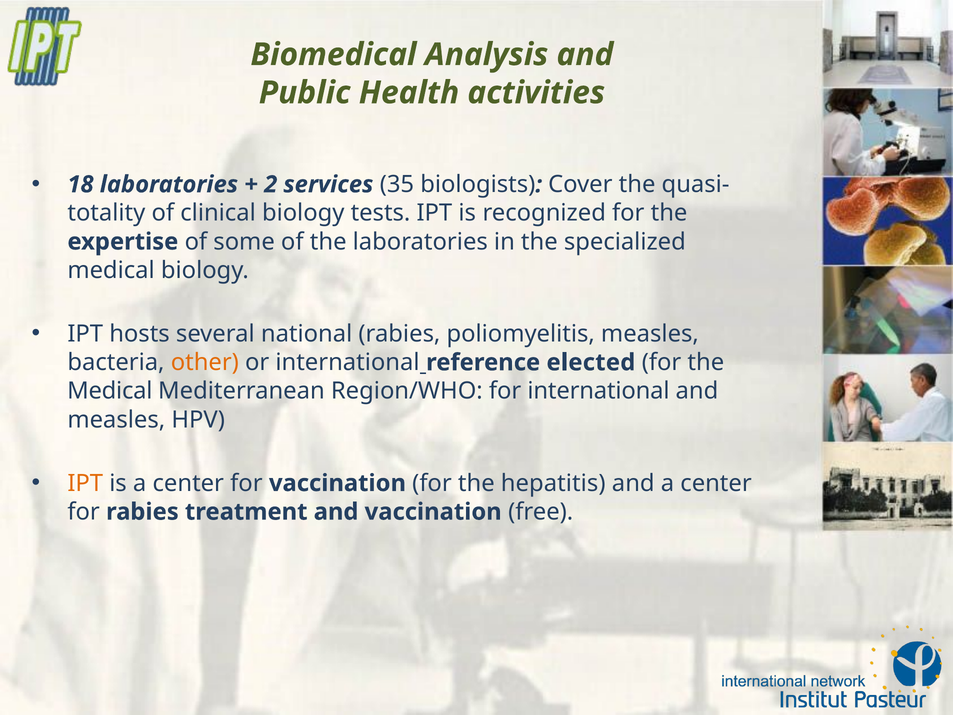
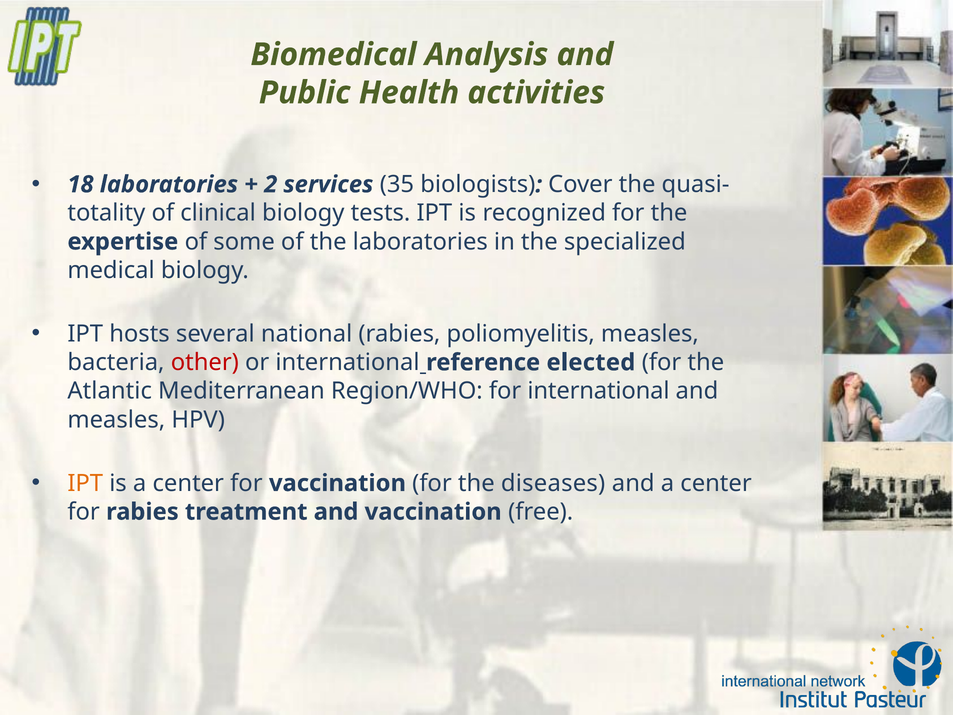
other colour: orange -> red
Medical at (110, 391): Medical -> Atlantic
hepatitis: hepatitis -> diseases
